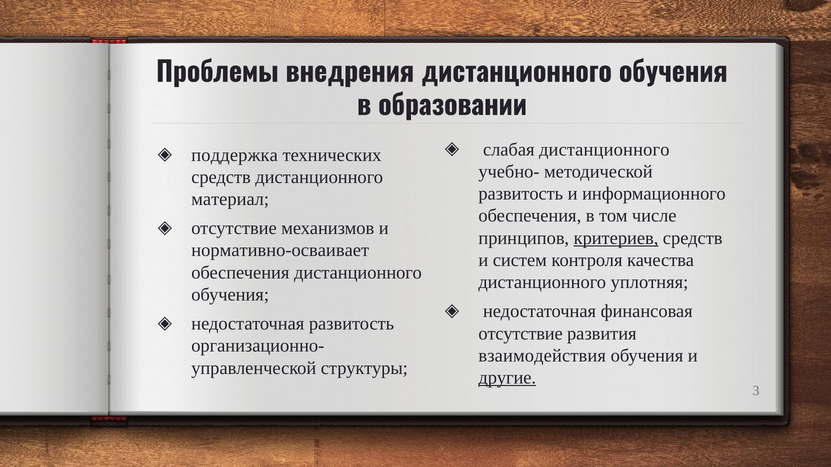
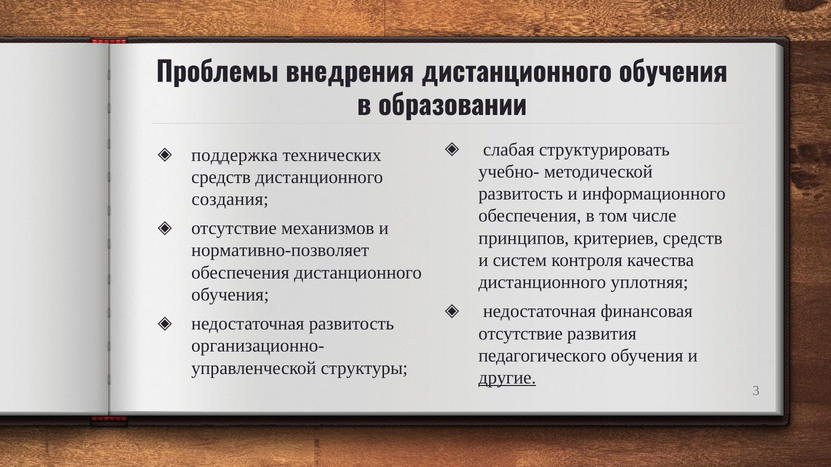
слабая дистанционного: дистанционного -> структурировать
материал: материал -> создания
критериев underline: present -> none
нормативно-осваивает: нормативно-осваивает -> нормативно-позволяет
взаимодействия: взаимодействия -> педагогического
